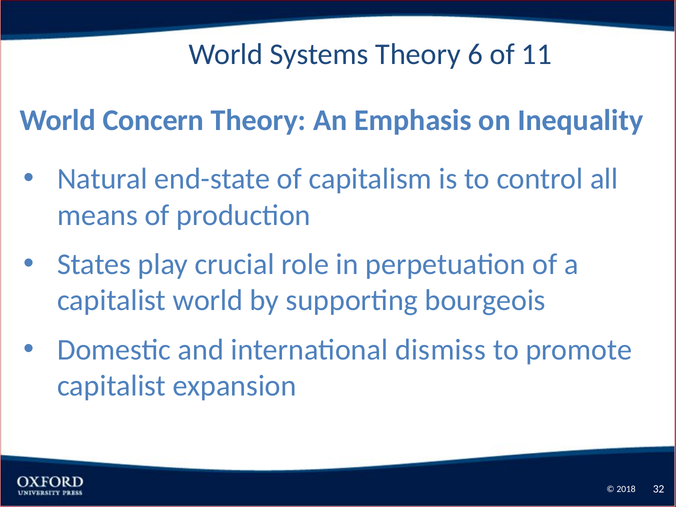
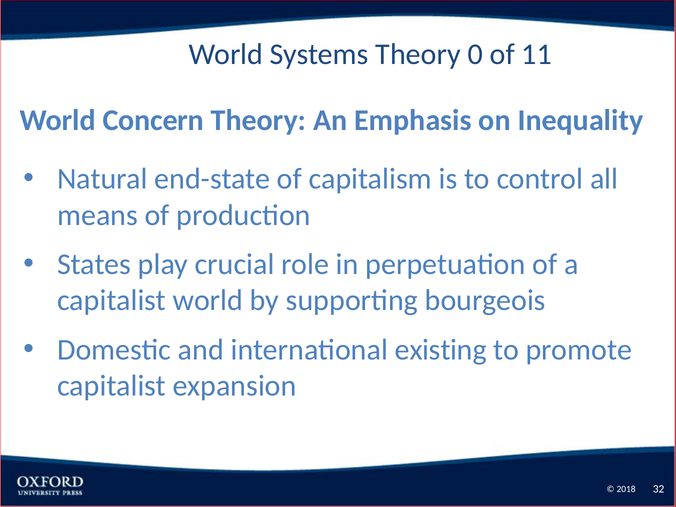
6: 6 -> 0
dismiss: dismiss -> existing
